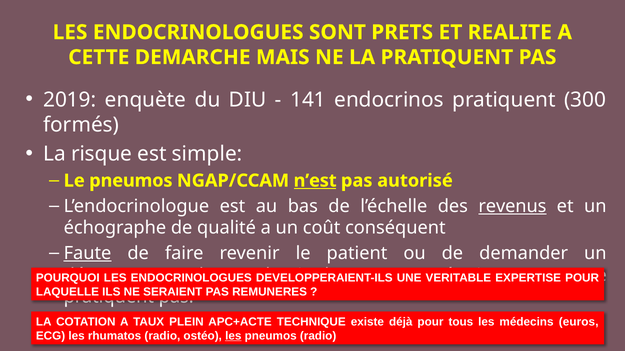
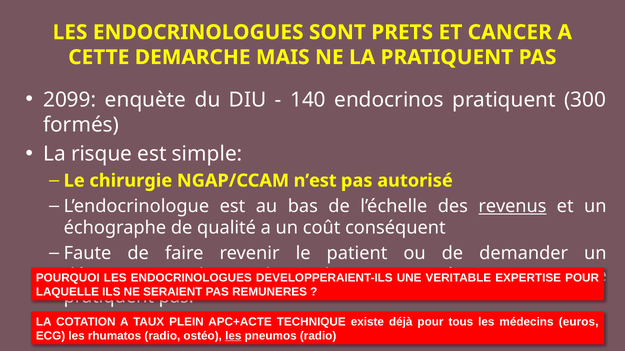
REALITE: REALITE -> CANCER
2019: 2019 -> 2099
141: 141 -> 140
Le pneumos: pneumos -> chirurgie
n’est underline: present -> none
Faute underline: present -> none
